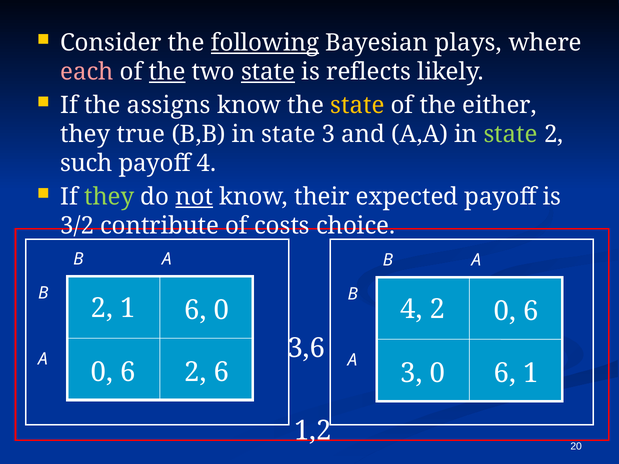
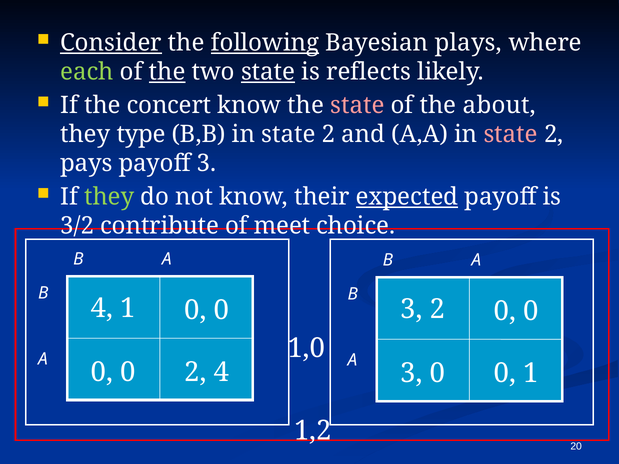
Consider underline: none -> present
each colour: pink -> light green
assigns: assigns -> concert
state at (357, 106) colour: yellow -> pink
either: either -> about
true: true -> type
B,B in state 3: 3 -> 2
state at (511, 134) colour: light green -> pink
such: such -> pays
payoff 4: 4 -> 3
not underline: present -> none
expected underline: none -> present
costs: costs -> meet
2 at (102, 308): 2 -> 4
1 6: 6 -> 0
4 at (412, 309): 4 -> 3
2 0 6: 6 -> 0
3,6: 3,6 -> 1,0
6 at (128, 372): 6 -> 0
2 6: 6 -> 4
3 0 6: 6 -> 0
